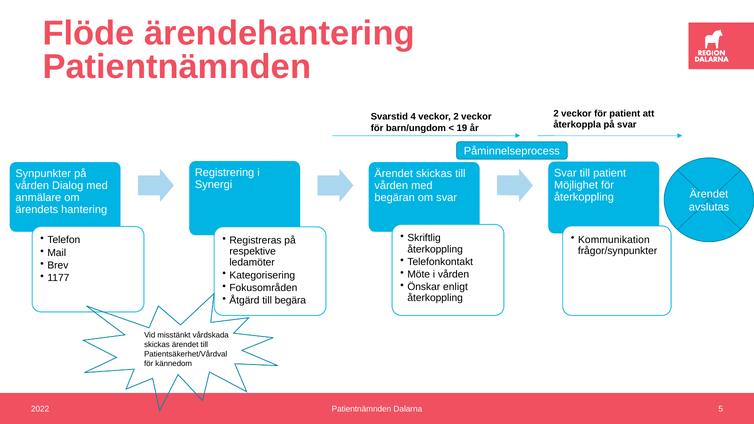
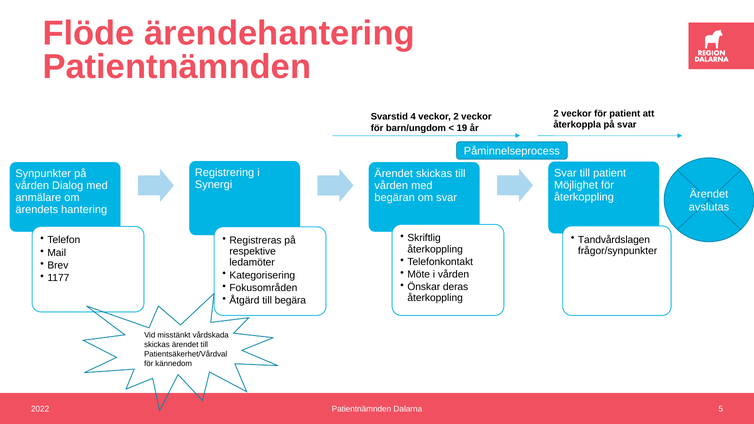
Kommunikation: Kommunikation -> Tandvårdslagen
enligt: enligt -> deras
